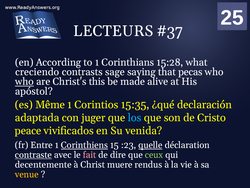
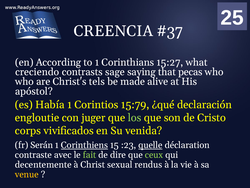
LECTEURS: LECTEURS -> CREENCIA
15:28: 15:28 -> 15:27
who at (24, 81) underline: present -> none
this: this -> tels
Même: Même -> Había
15:35: 15:35 -> 15:79
adaptada: adaptada -> engloutie
los colour: light blue -> light green
peace: peace -> corps
Entre: Entre -> Serán
contraste underline: present -> none
fait colour: pink -> light green
muere: muere -> sexual
